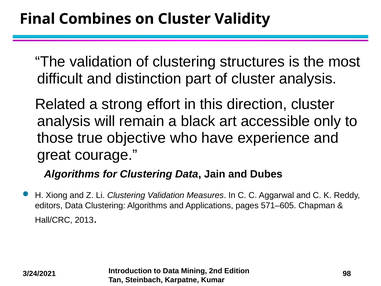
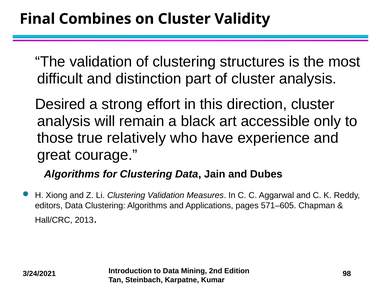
Related: Related -> Desired
objective: objective -> relatively
